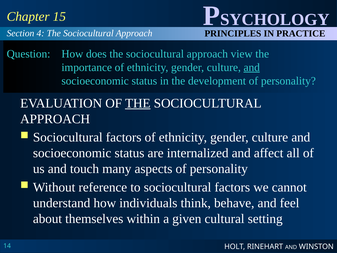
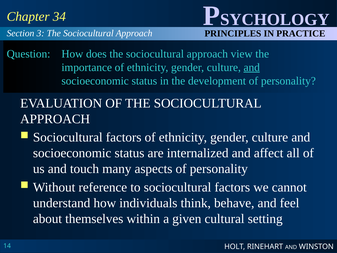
15: 15 -> 34
4: 4 -> 3
THE at (138, 103) underline: present -> none
